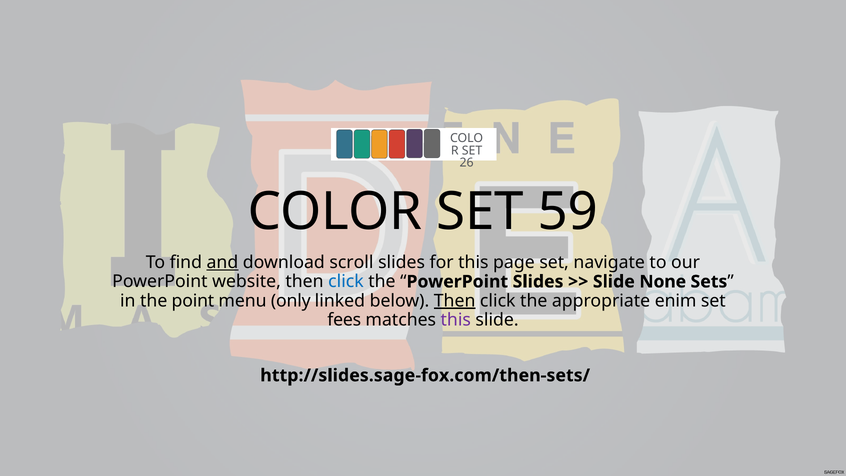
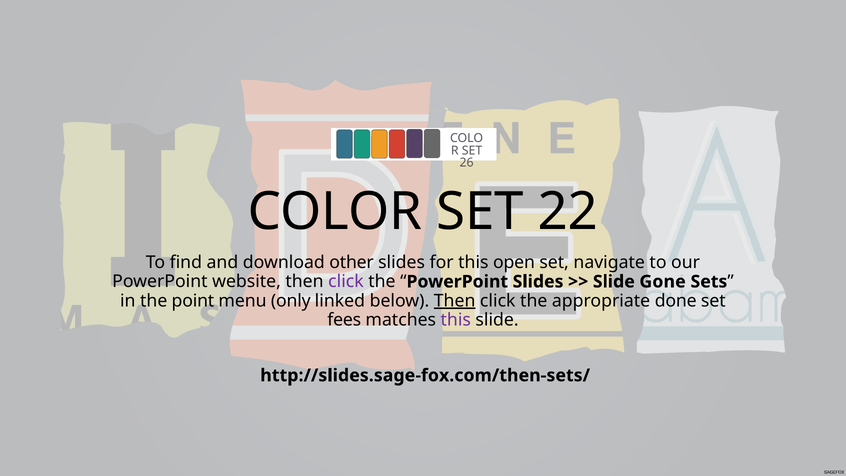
59: 59 -> 22
and underline: present -> none
scroll: scroll -> other
page: page -> open
click at (346, 282) colour: blue -> purple
None: None -> Gone
enim: enim -> done
